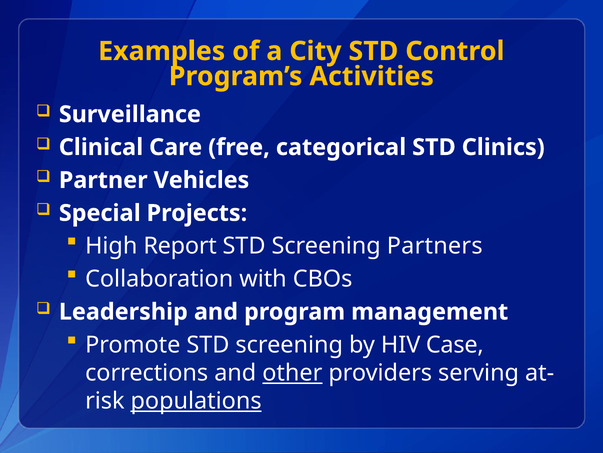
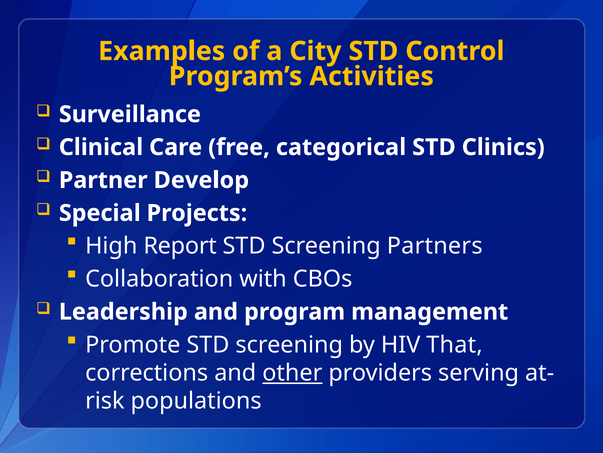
Vehicles: Vehicles -> Develop
Case: Case -> That
populations underline: present -> none
